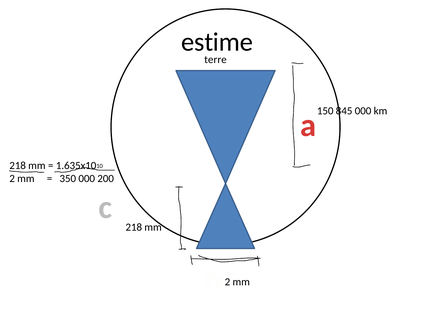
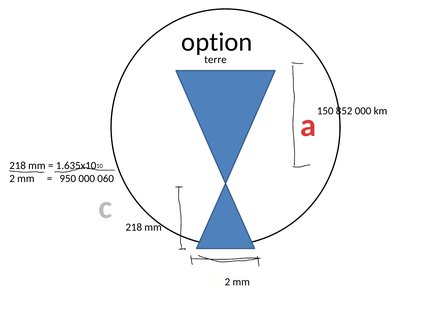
estime: estime -> option
845: 845 -> 852
350: 350 -> 950
200: 200 -> 060
